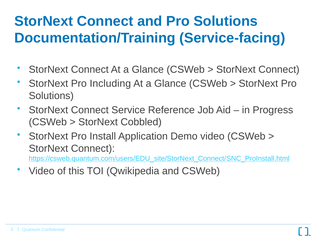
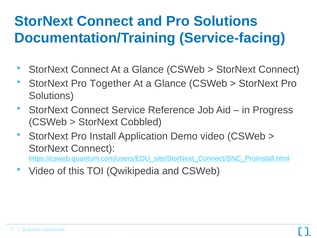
Including: Including -> Together
